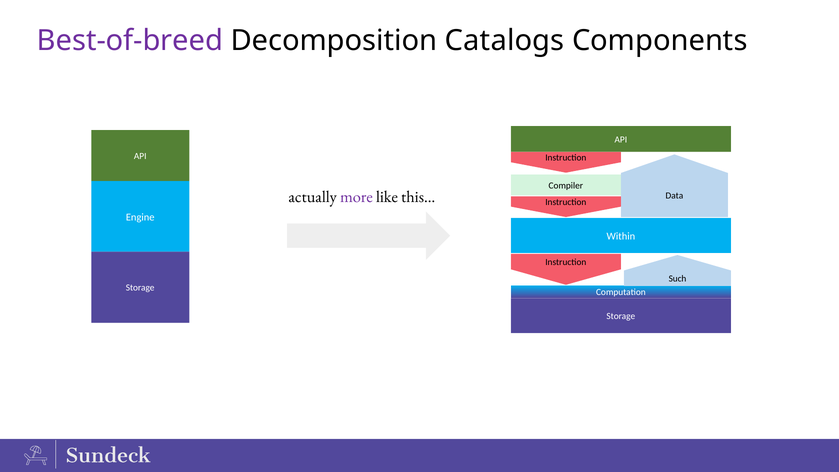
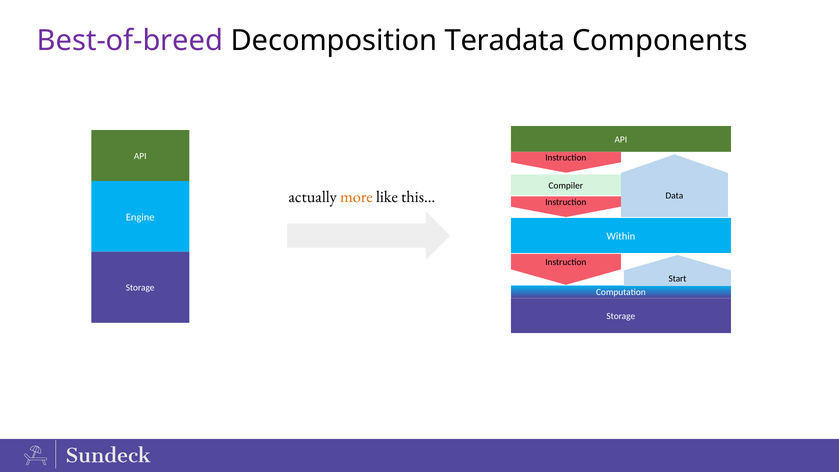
Catalogs: Catalogs -> Teradata
more colour: purple -> orange
Such: Such -> Start
